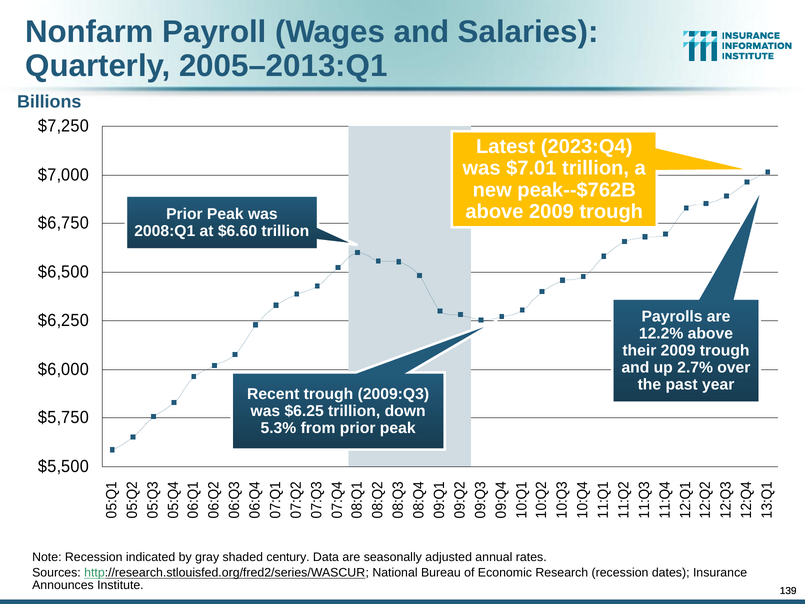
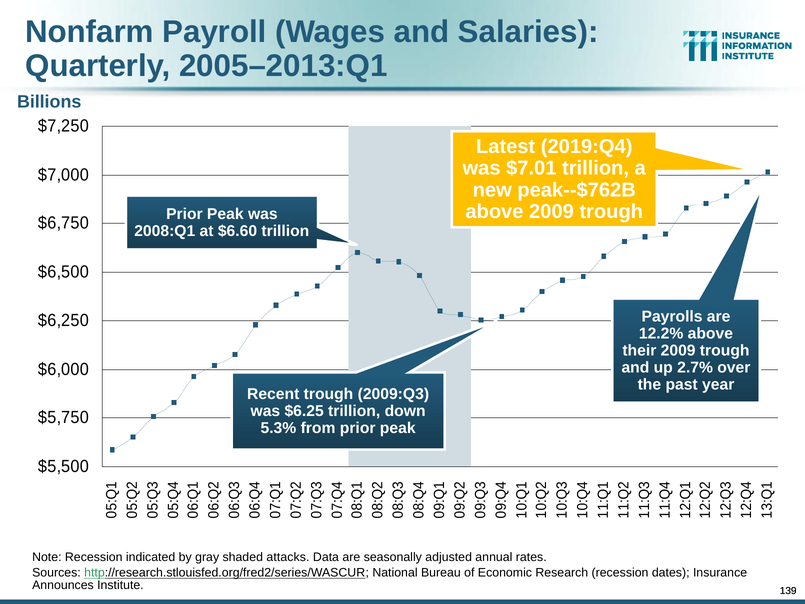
2023:Q4: 2023:Q4 -> 2019:Q4
century: century -> attacks
